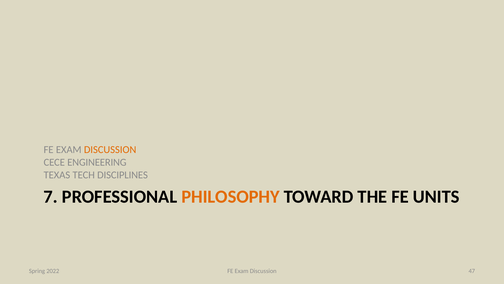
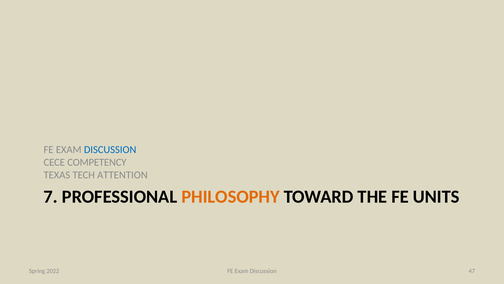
DISCUSSION at (110, 149) colour: orange -> blue
ENGINEERING: ENGINEERING -> COMPETENCY
DISCIPLINES: DISCIPLINES -> ATTENTION
